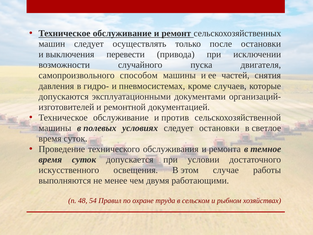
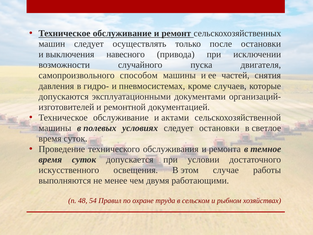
перевести: перевести -> навесного
против: против -> актами
